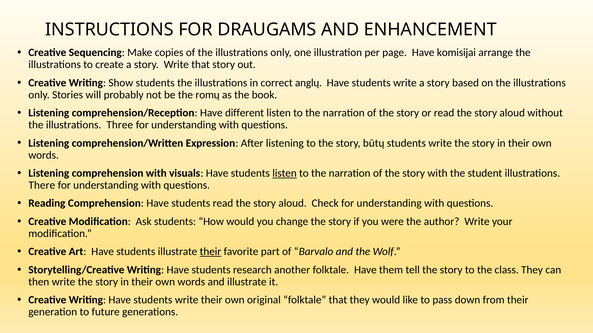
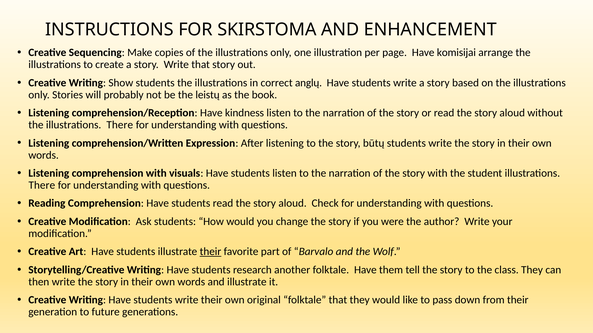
DRAUGAMS: DRAUGAMS -> SKIRSTOMA
romų: romų -> leistų
different: different -> kindness
the illustrations Three: Three -> There
listen at (285, 173) underline: present -> none
